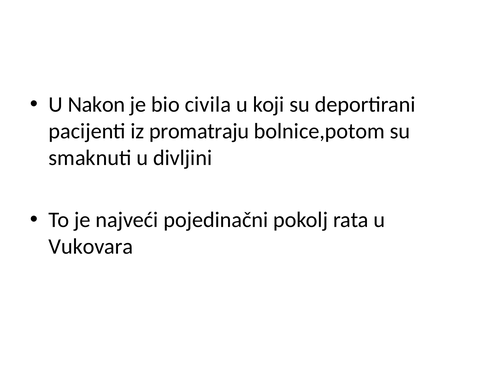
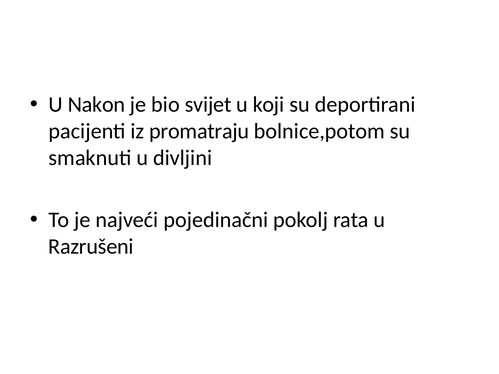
civila: civila -> svijet
Vukovara: Vukovara -> Razrušeni
